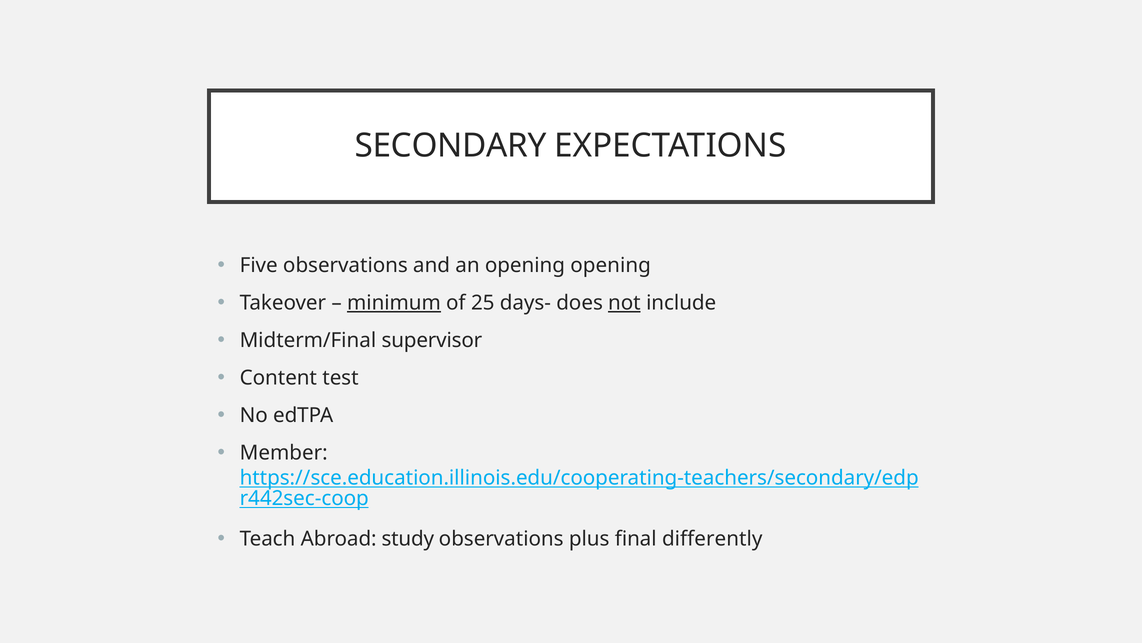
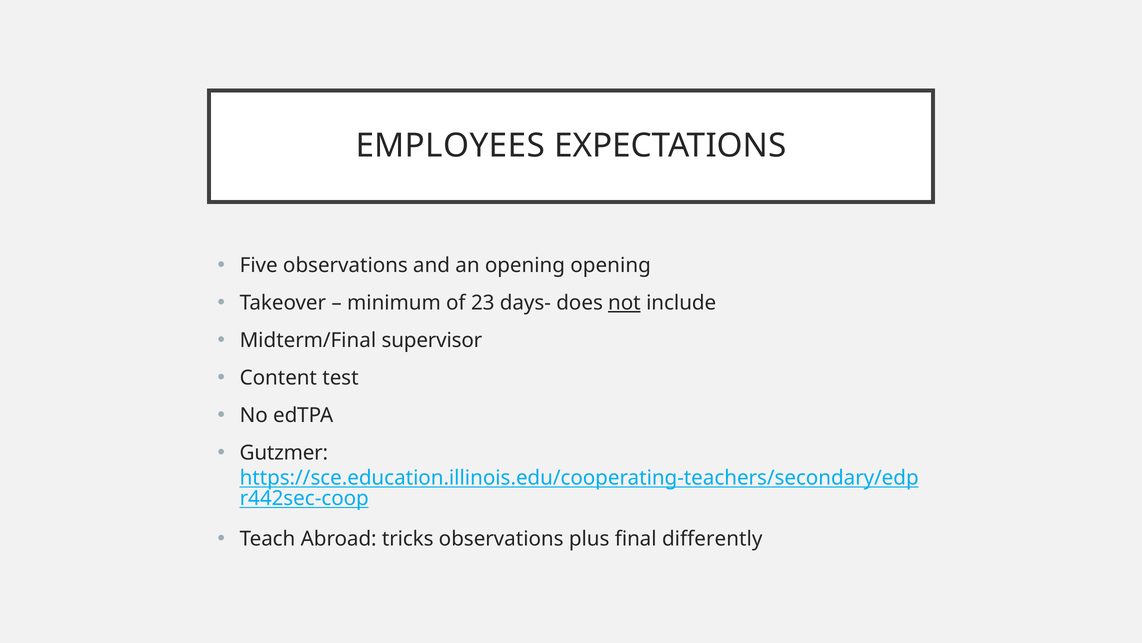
SECONDARY: SECONDARY -> EMPLOYEES
minimum underline: present -> none
25: 25 -> 23
Member: Member -> Gutzmer
study: study -> tricks
